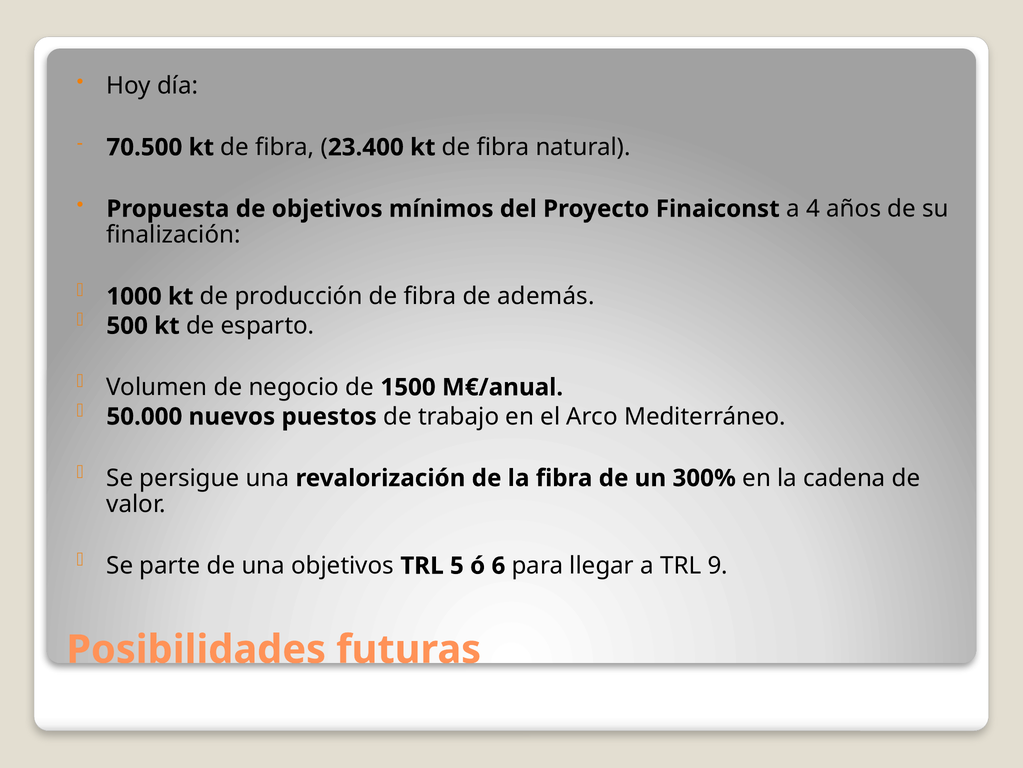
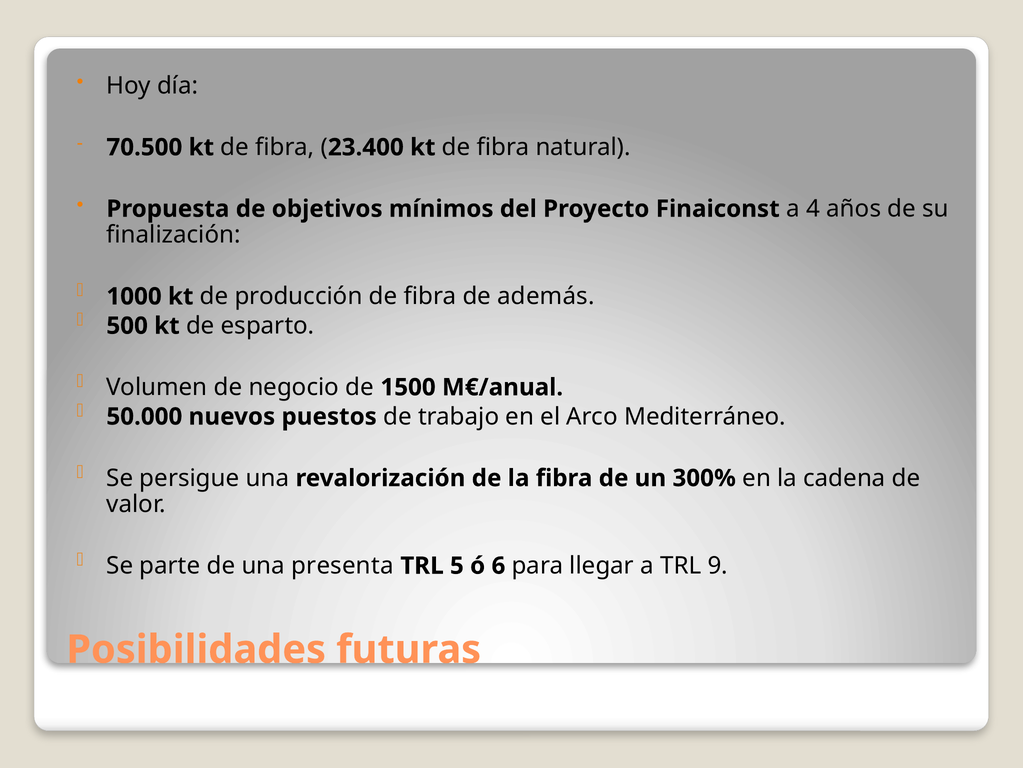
una objetivos: objetivos -> presenta
